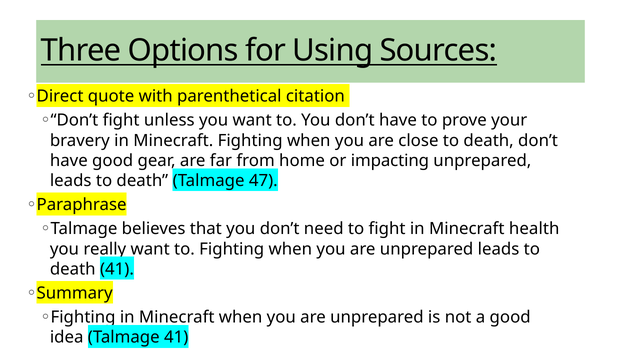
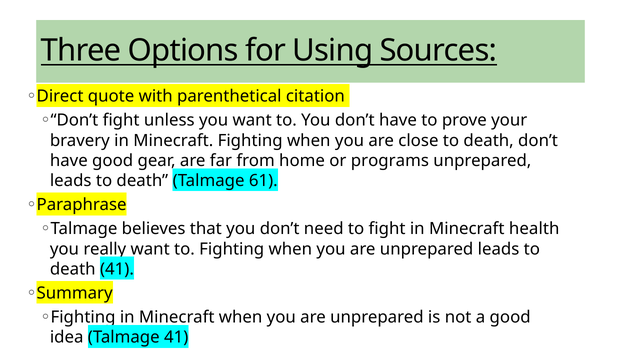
impacting: impacting -> programs
47: 47 -> 61
